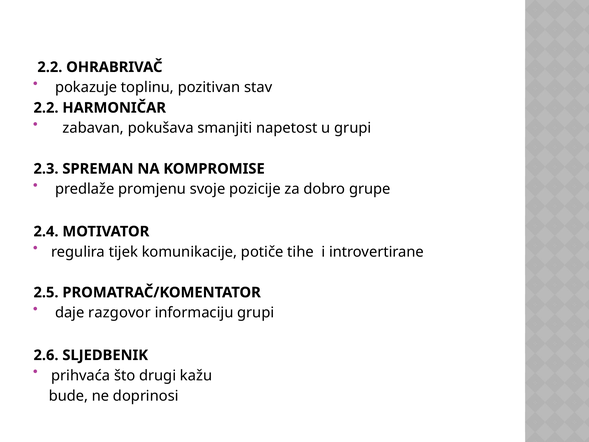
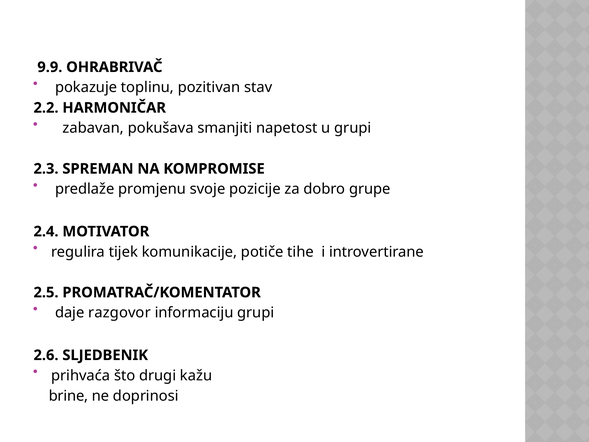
2.2 at (50, 67): 2.2 -> 9.9
bude: bude -> brine
